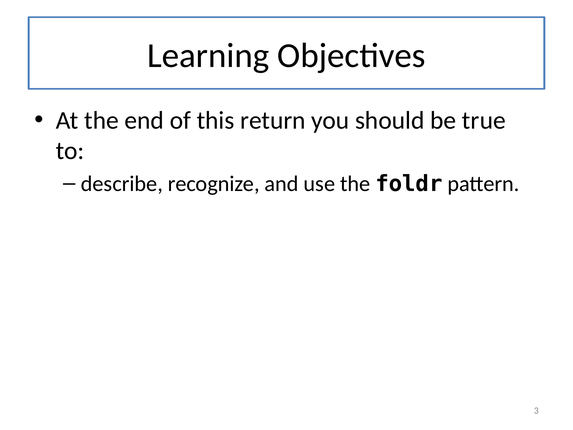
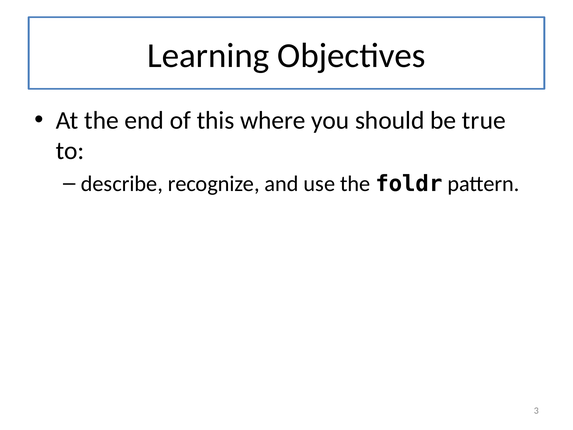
return: return -> where
